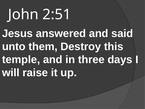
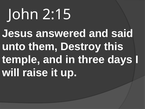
2:51: 2:51 -> 2:15
